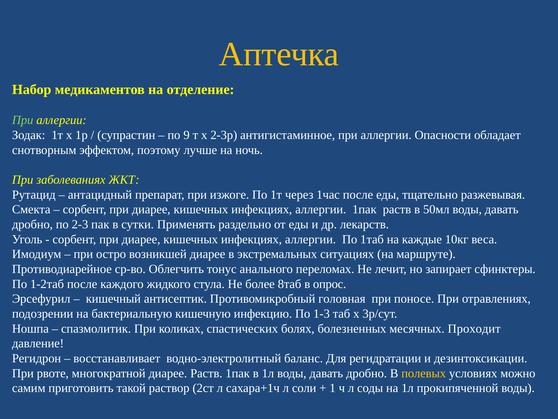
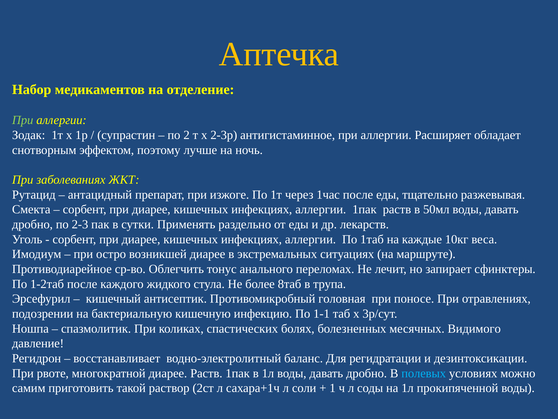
9: 9 -> 2
Опасности: Опасности -> Расширяет
опрос: опрос -> трупа
1-3: 1-3 -> 1-1
Проходит: Проходит -> Видимого
полевых colour: yellow -> light blue
